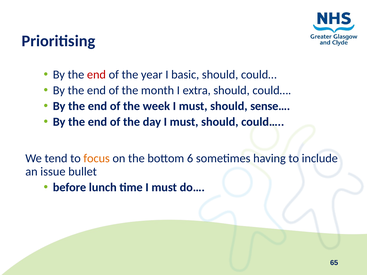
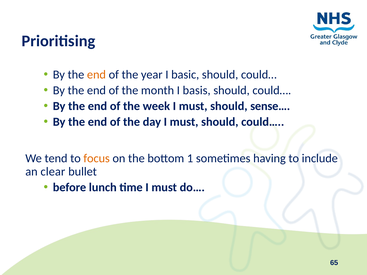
end at (96, 75) colour: red -> orange
extra: extra -> basis
6: 6 -> 1
issue: issue -> clear
